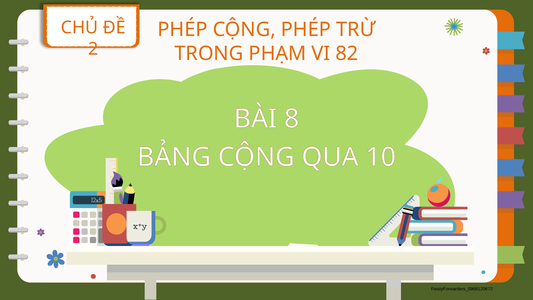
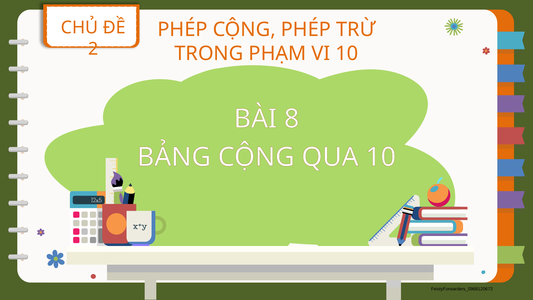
VI 82: 82 -> 10
